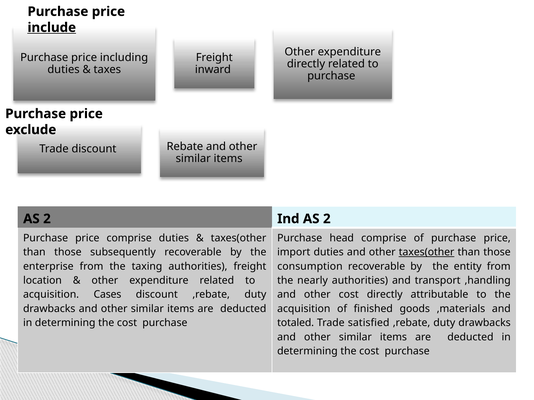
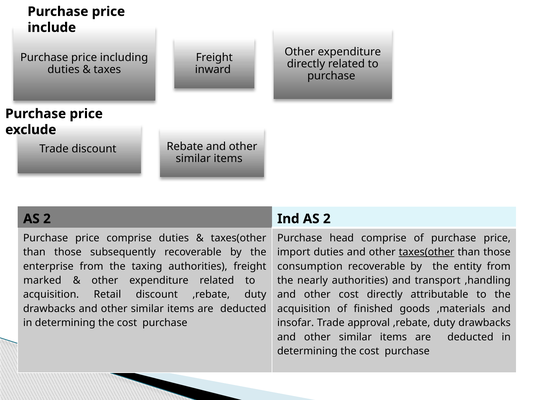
include underline: present -> none
location: location -> marked
Cases: Cases -> Retail
totaled: totaled -> insofar
satisfied: satisfied -> approval
